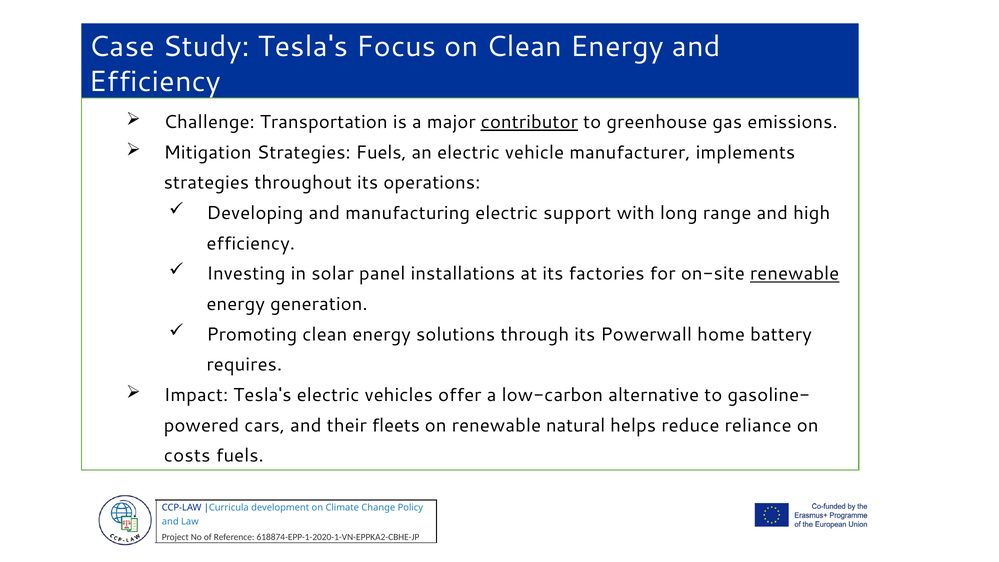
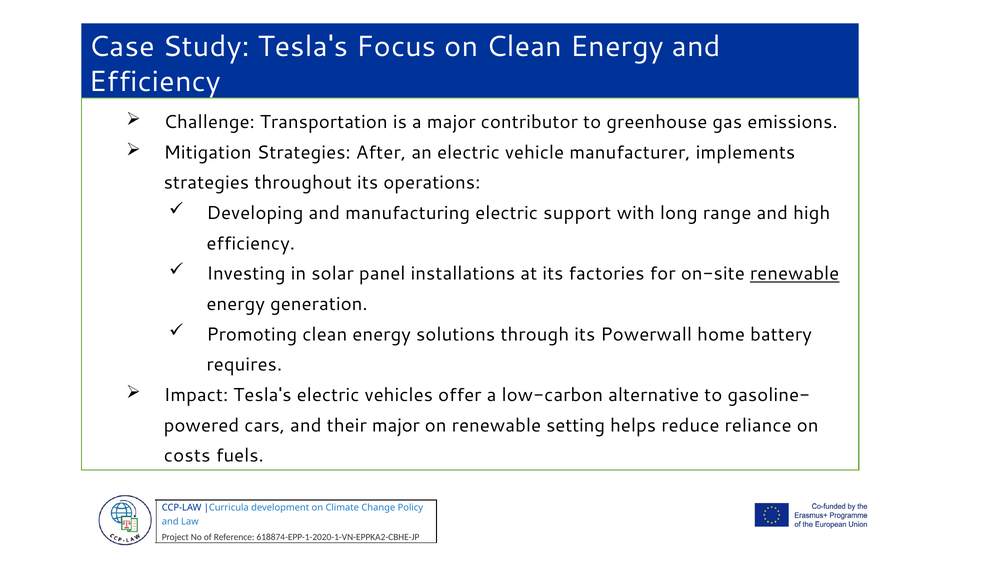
contributor underline: present -> none
Strategies Fuels: Fuels -> After
their fleets: fleets -> major
natural: natural -> setting
